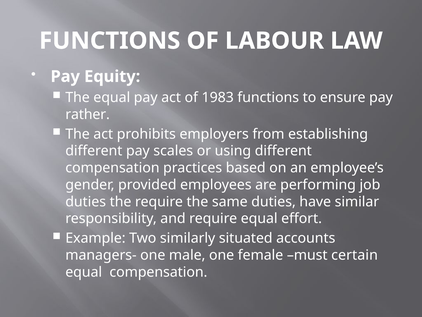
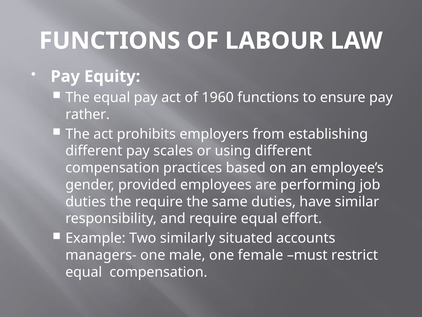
1983: 1983 -> 1960
certain: certain -> restrict
